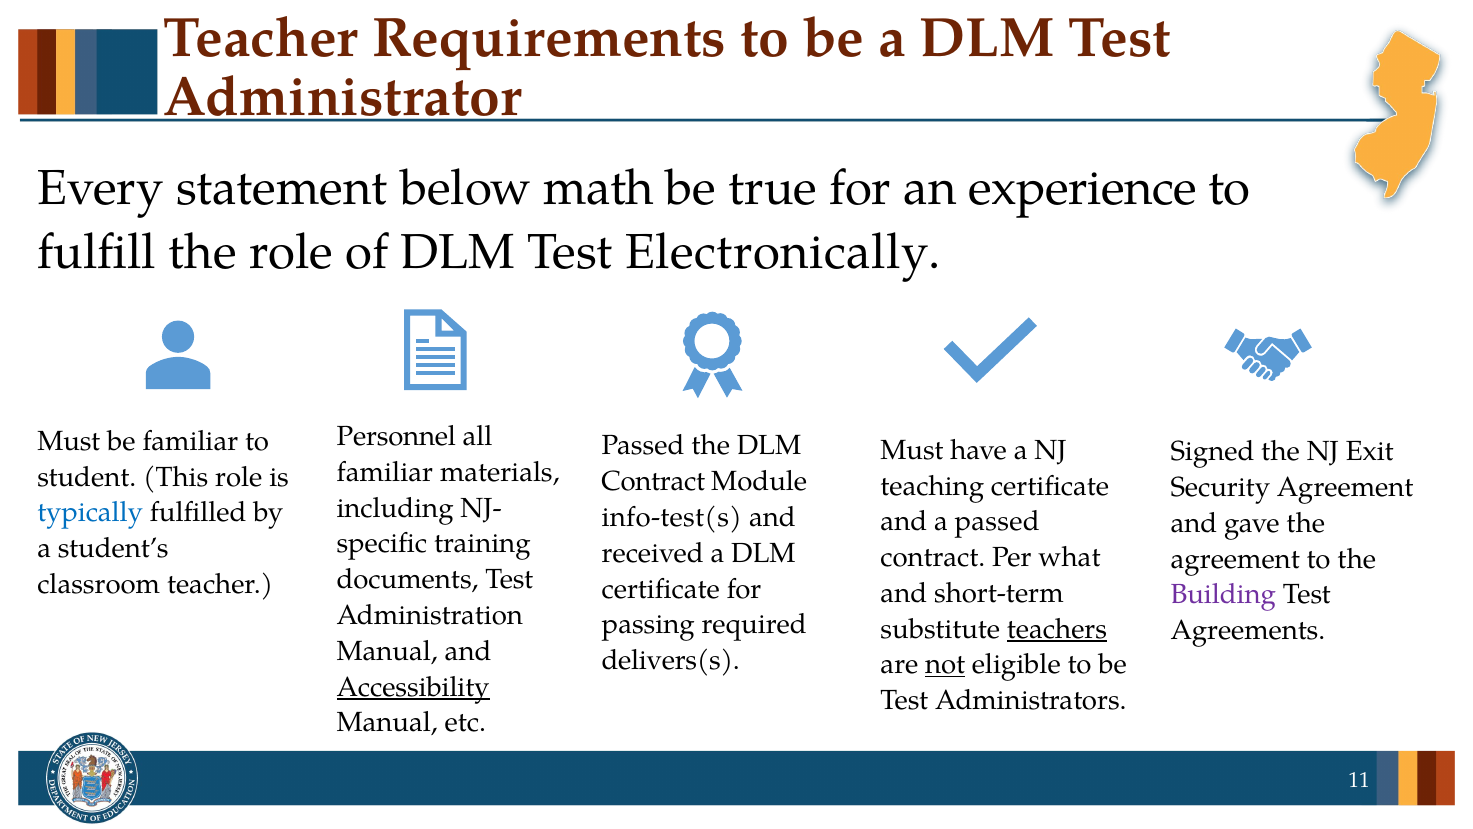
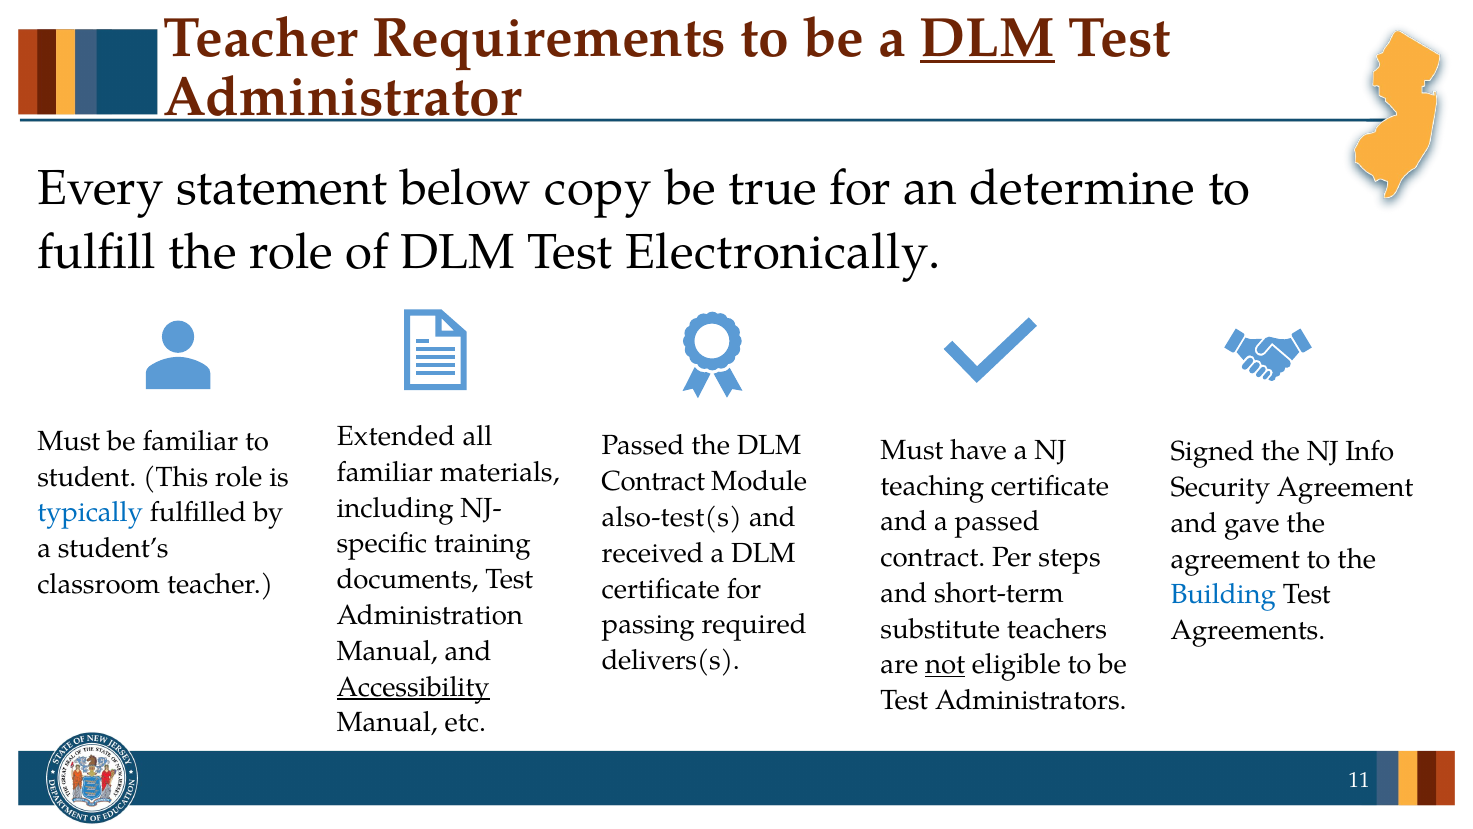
DLM at (987, 38) underline: none -> present
math: math -> copy
experience: experience -> determine
Personnel: Personnel -> Extended
Exit: Exit -> Info
info-test(s: info-test(s -> also-test(s
what: what -> steps
Building colour: purple -> blue
teachers underline: present -> none
